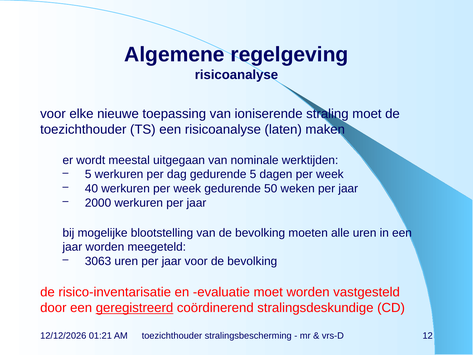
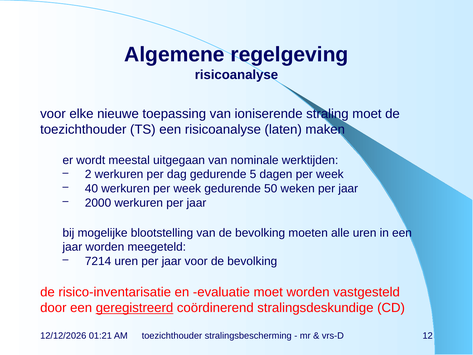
5 at (88, 174): 5 -> 2
3063: 3063 -> 7214
